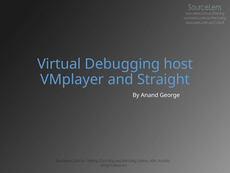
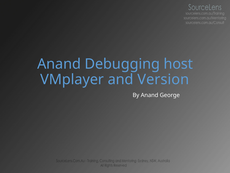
Virtual at (59, 64): Virtual -> Anand
Straight: Straight -> Version
